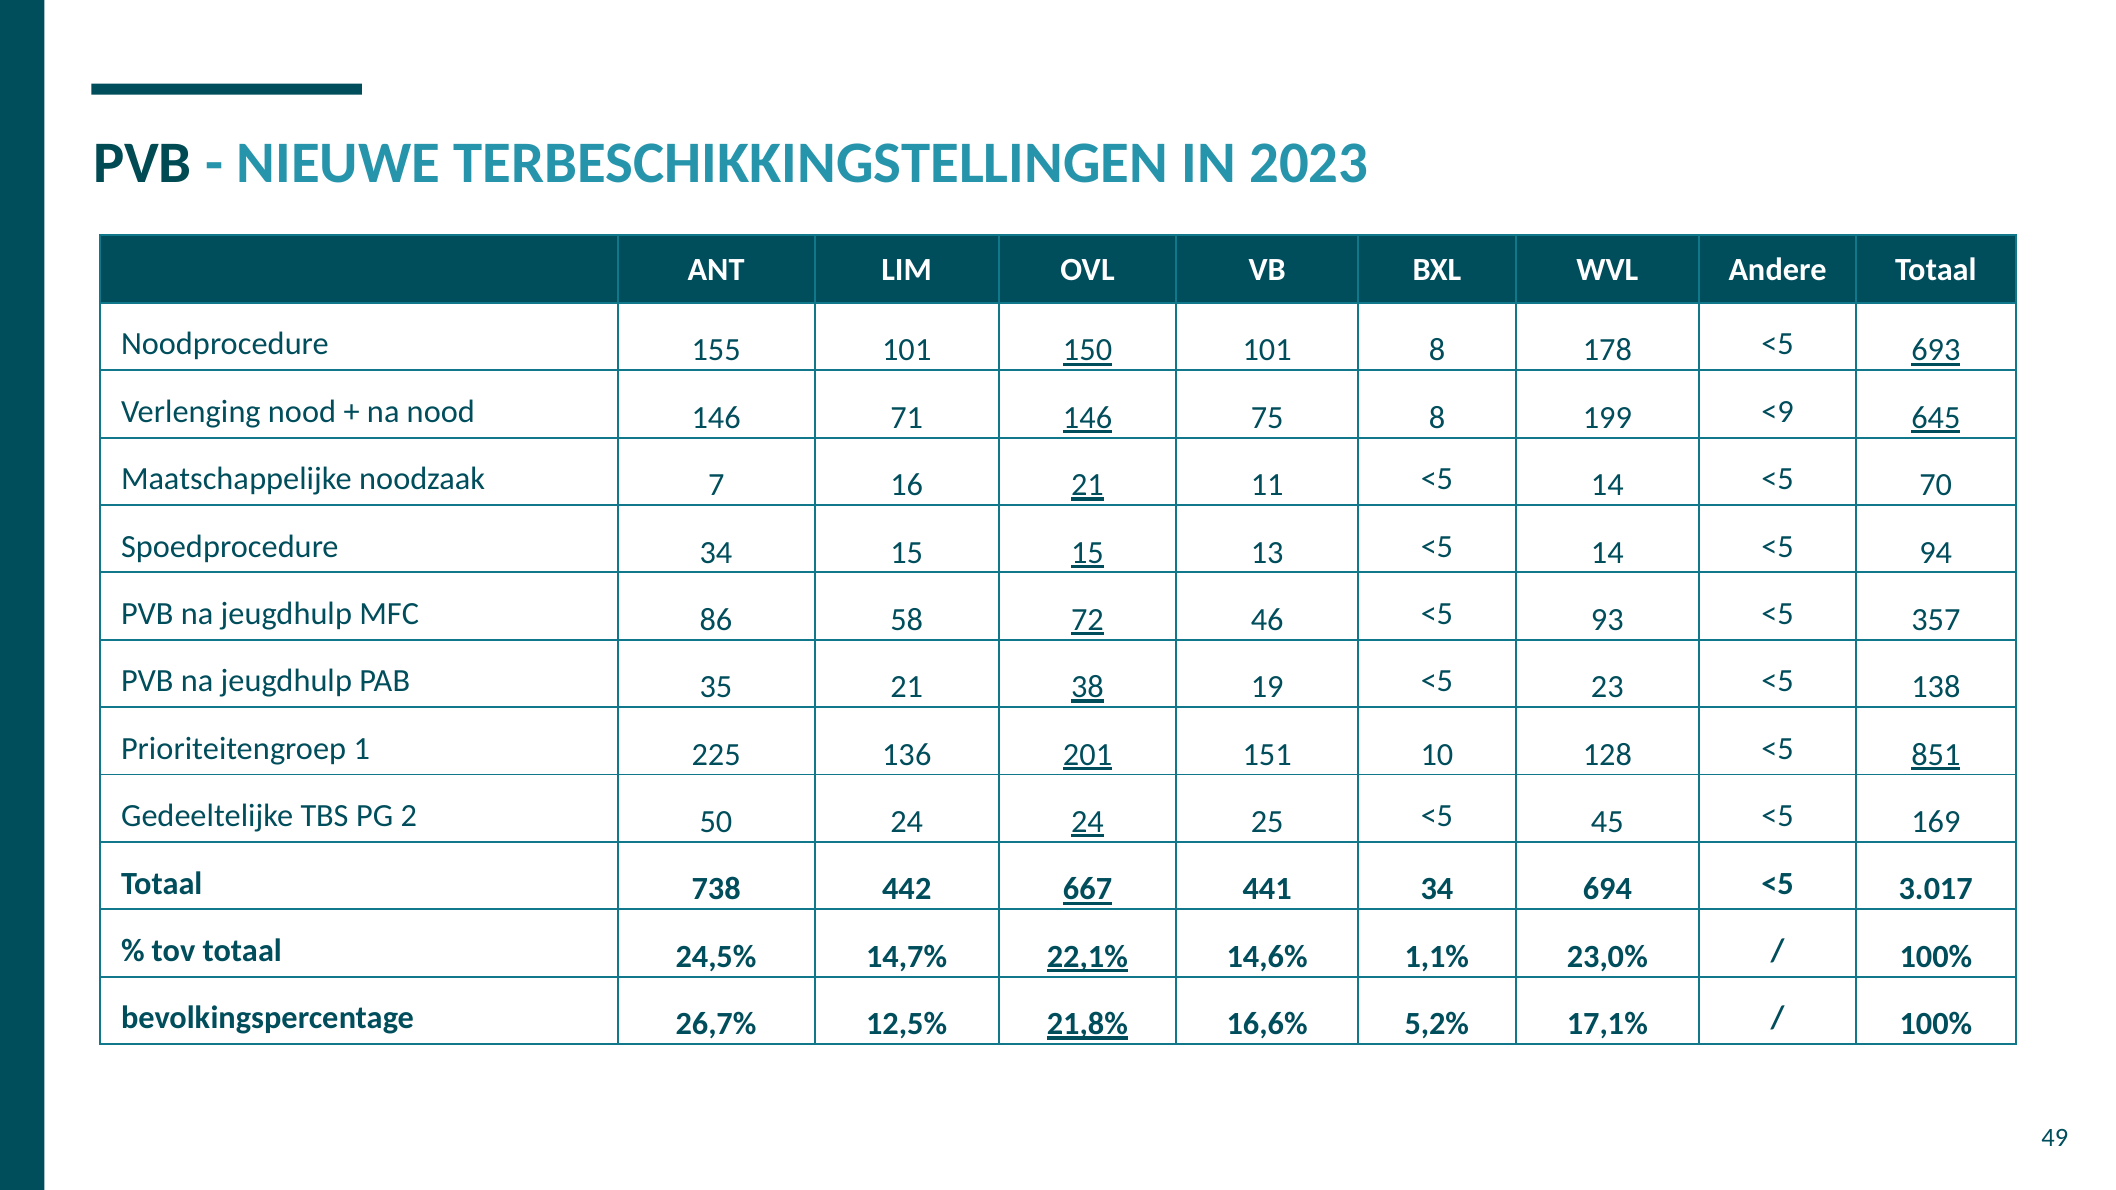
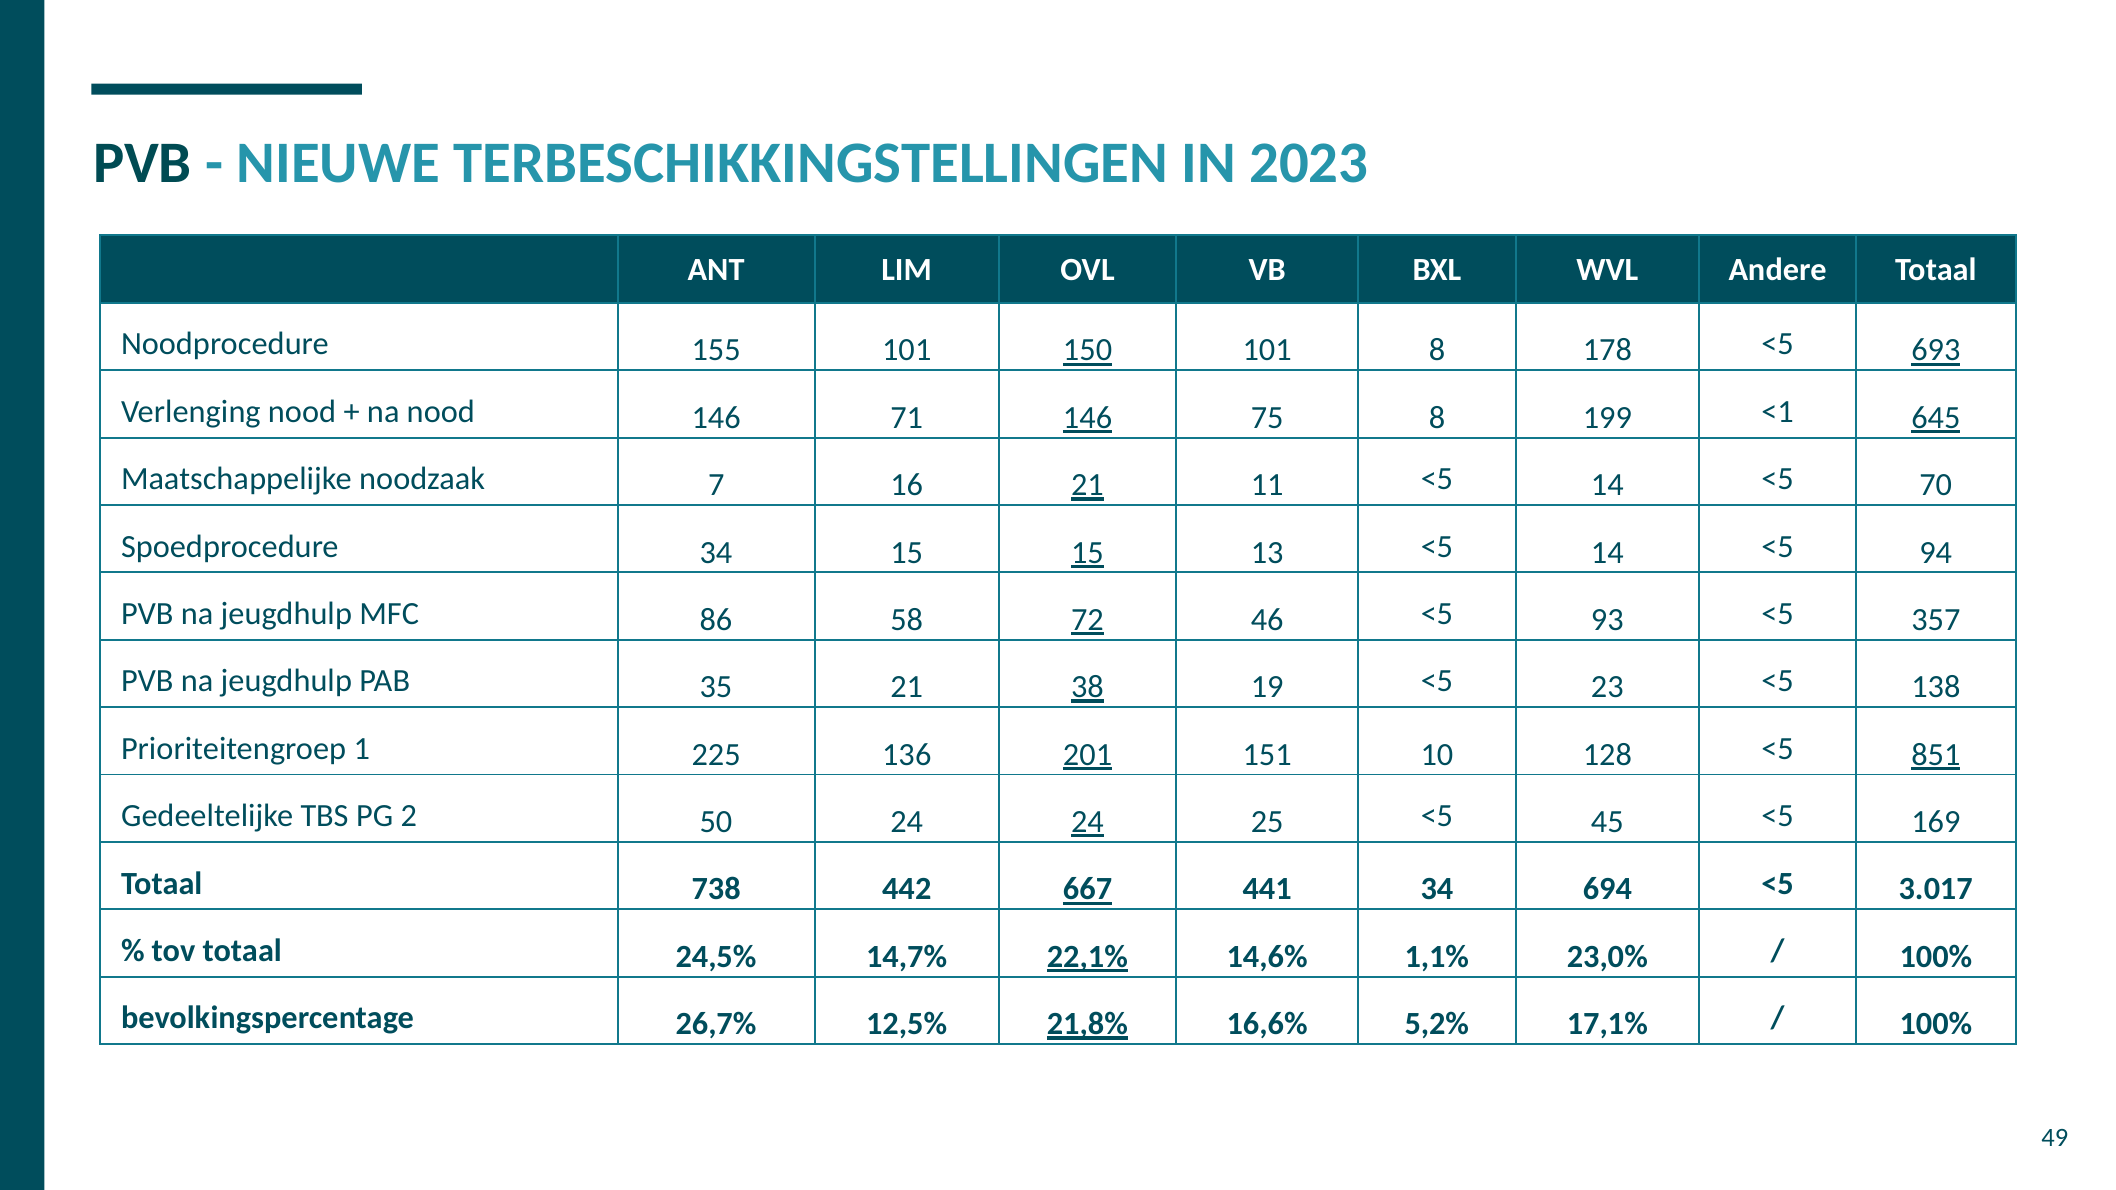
<9: <9 -> <1
